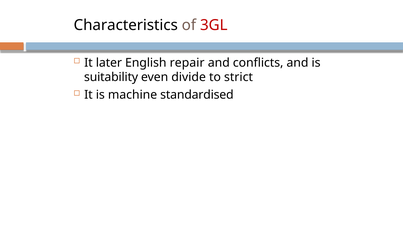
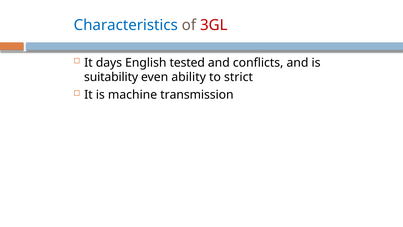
Characteristics colour: black -> blue
later: later -> days
repair: repair -> tested
divide: divide -> ability
standardised: standardised -> transmission
